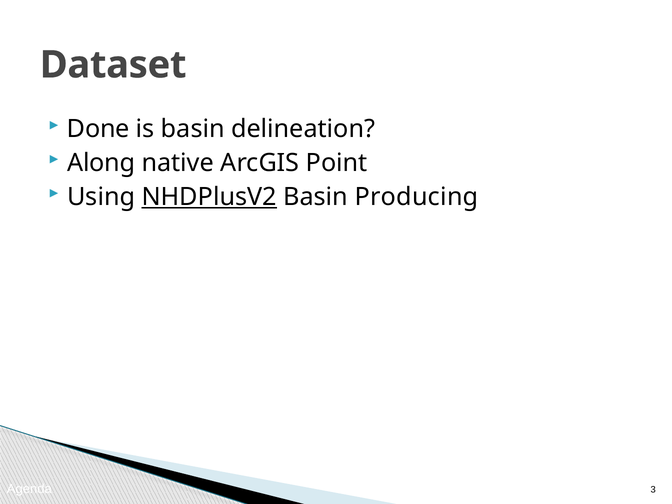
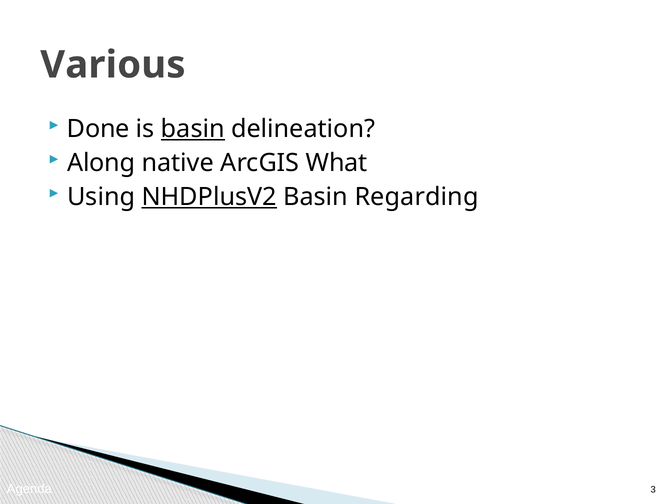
Dataset: Dataset -> Various
basin at (193, 129) underline: none -> present
Point: Point -> What
Producing: Producing -> Regarding
